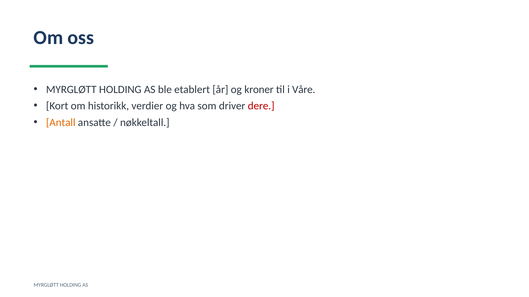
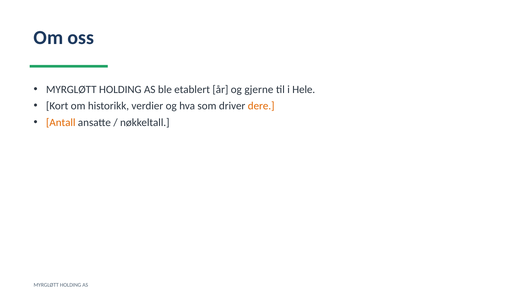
kroner: kroner -> gjerne
Våre: Våre -> Hele
dere colour: red -> orange
